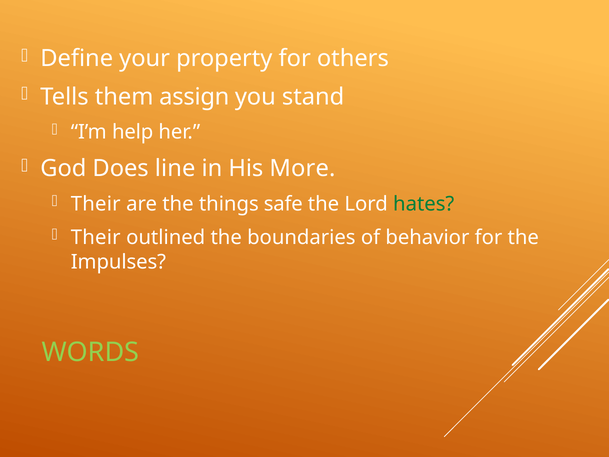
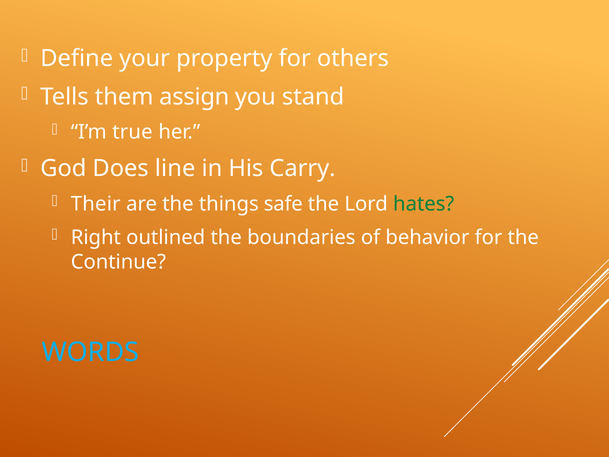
help: help -> true
More: More -> Carry
Their at (96, 237): Their -> Right
Impulses: Impulses -> Continue
WORDS colour: light green -> light blue
